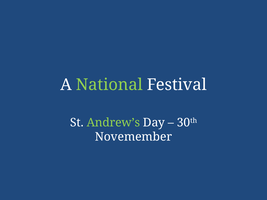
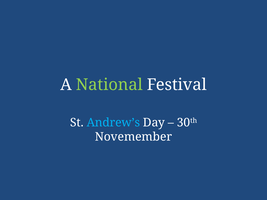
Andrew’s colour: light green -> light blue
